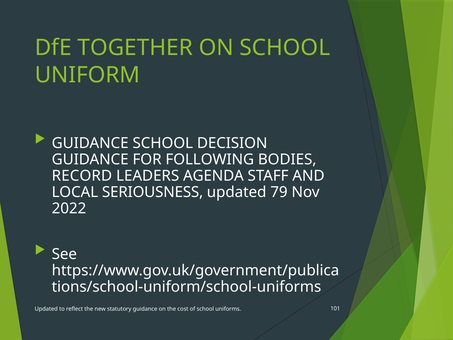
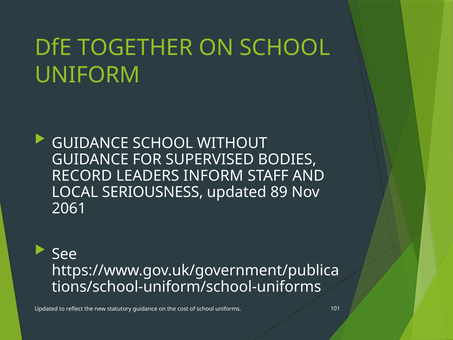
DECISION: DECISION -> WITHOUT
FOLLOWING: FOLLOWING -> SUPERVISED
AGENDA: AGENDA -> INFORM
79: 79 -> 89
2022: 2022 -> 2061
